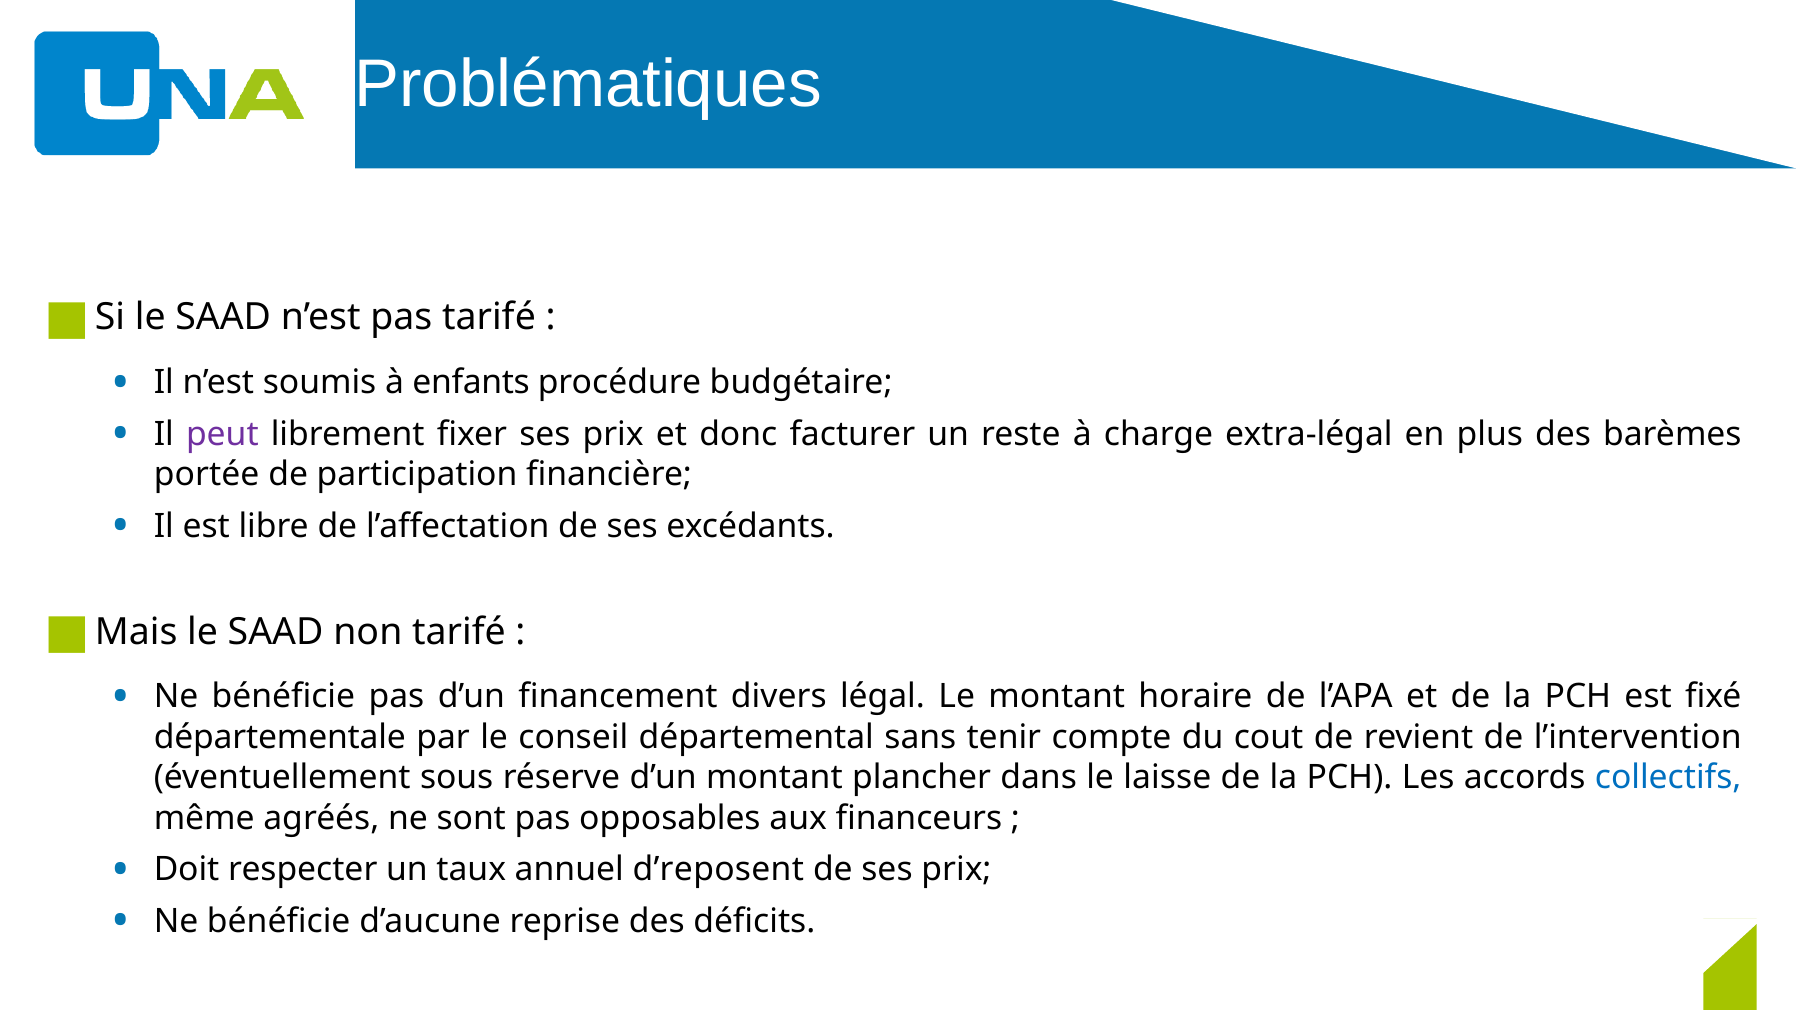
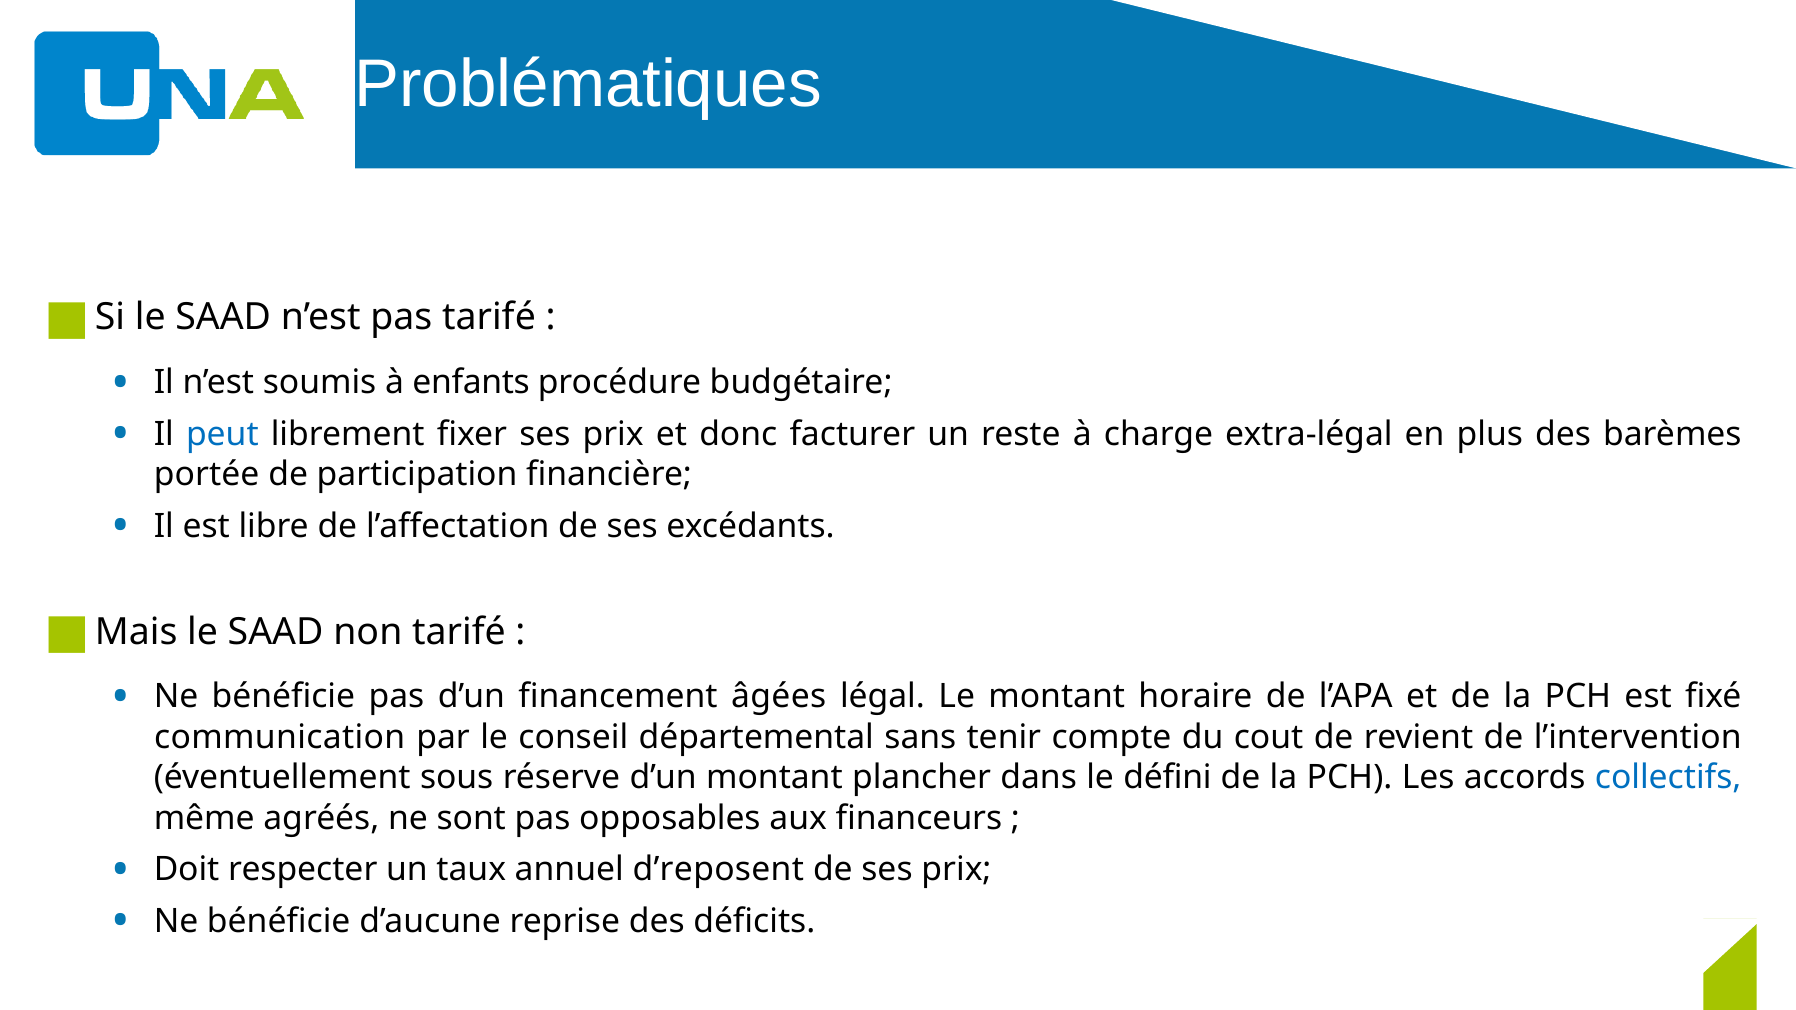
peut colour: purple -> blue
divers: divers -> âgées
départementale: départementale -> communication
laisse: laisse -> défini
